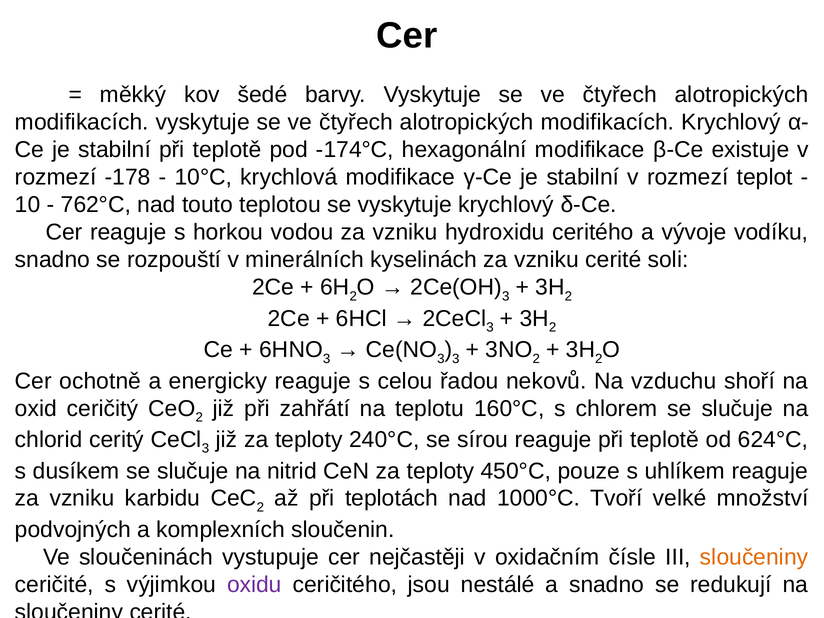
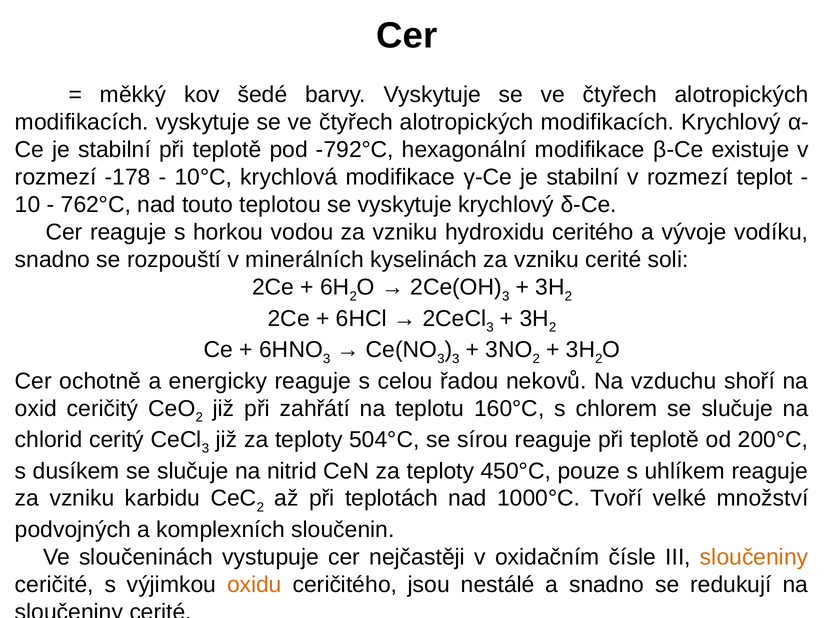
-174°C: -174°C -> -792°C
240°C: 240°C -> 504°C
624°C: 624°C -> 200°C
oxidu colour: purple -> orange
